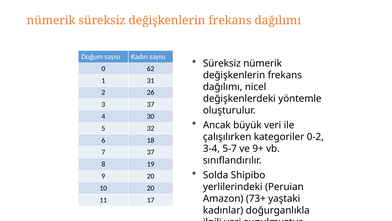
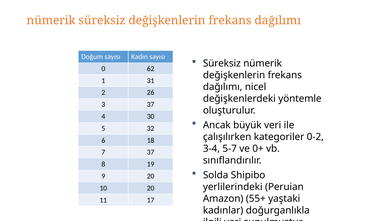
9+: 9+ -> 0+
73+: 73+ -> 55+
